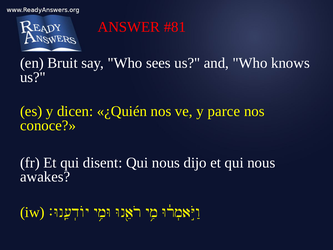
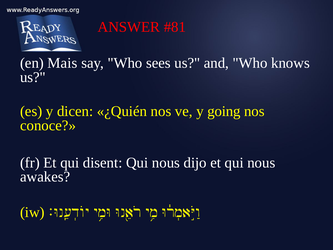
Bruit: Bruit -> Mais
parce: parce -> going
